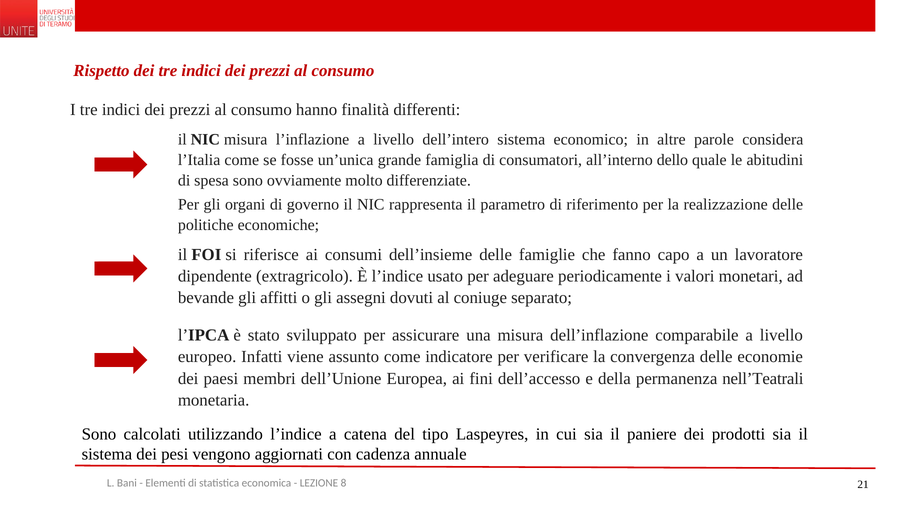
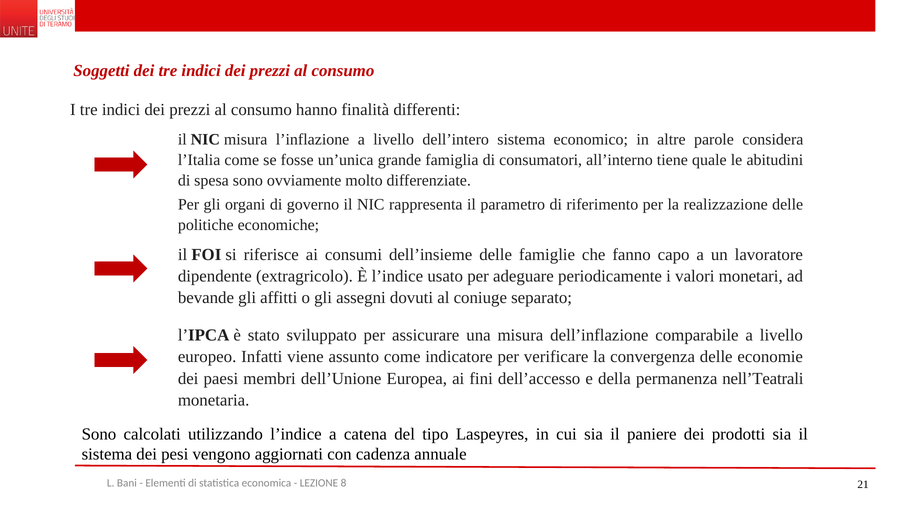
Rispetto: Rispetto -> Soggetti
dello: dello -> tiene
